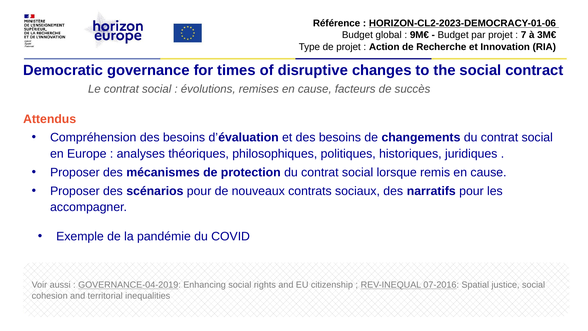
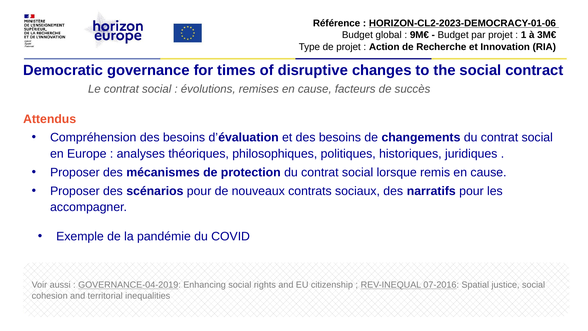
7: 7 -> 1
